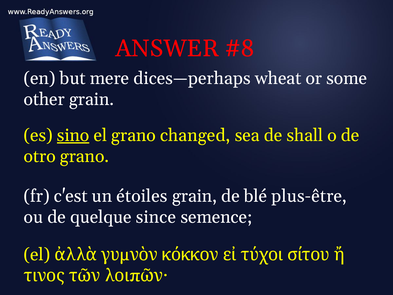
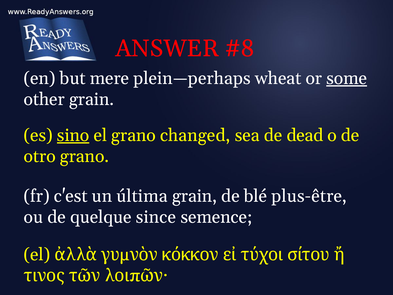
dices—perhaps: dices—perhaps -> plein—perhaps
some underline: none -> present
shall: shall -> dead
étoiles: étoiles -> última
